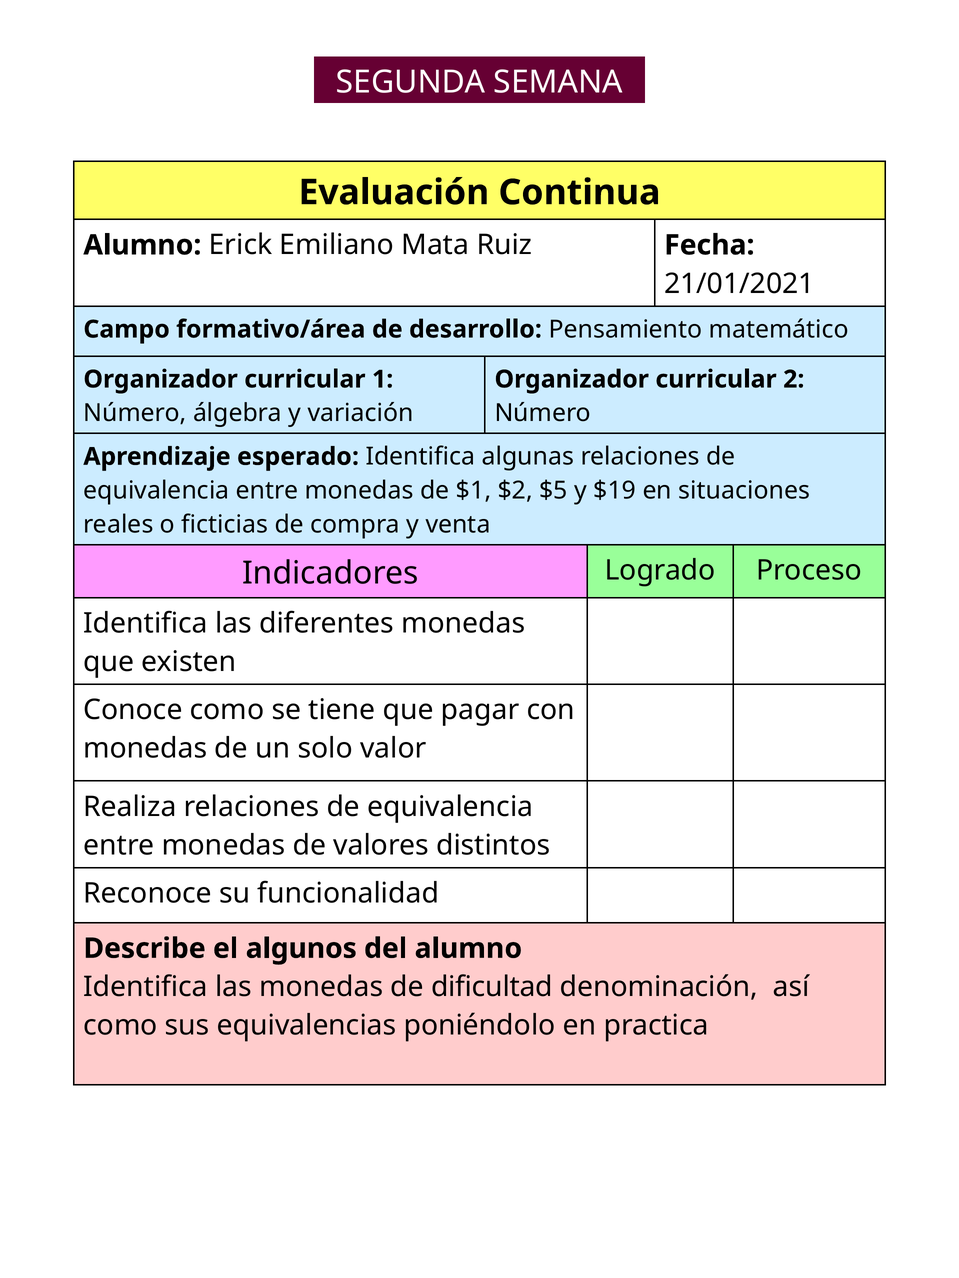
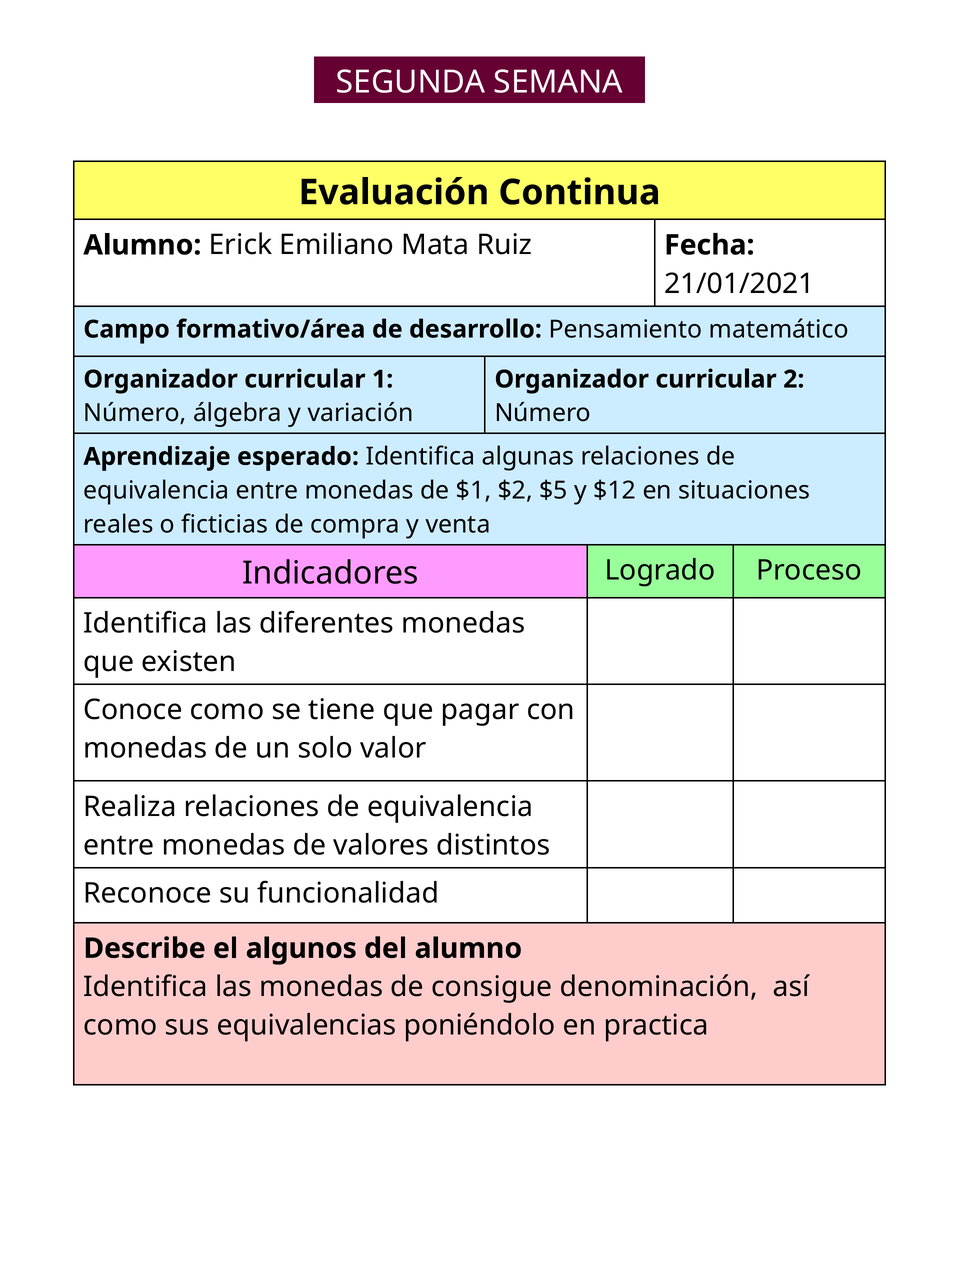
$19: $19 -> $12
dificultad: dificultad -> consigue
